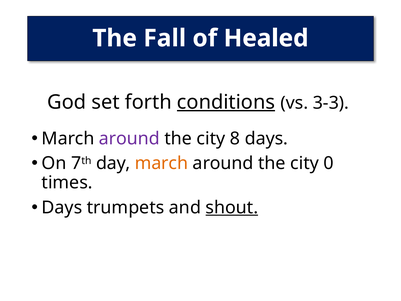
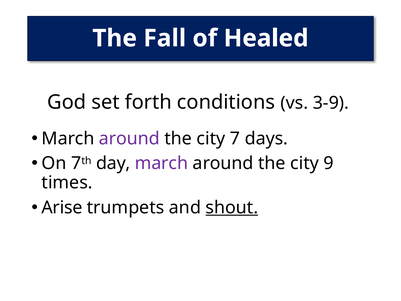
conditions underline: present -> none
3-3: 3-3 -> 3-9
8: 8 -> 7
march at (161, 163) colour: orange -> purple
0: 0 -> 9
Days at (62, 207): Days -> Arise
